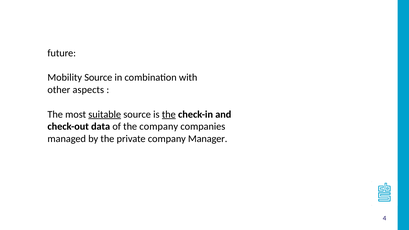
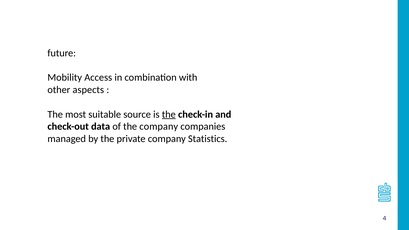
Mobility Source: Source -> Access
suitable underline: present -> none
Manager: Manager -> Statistics
